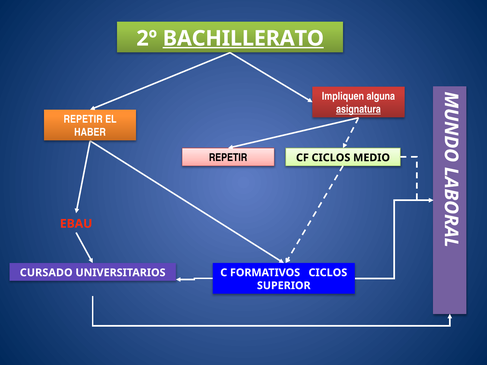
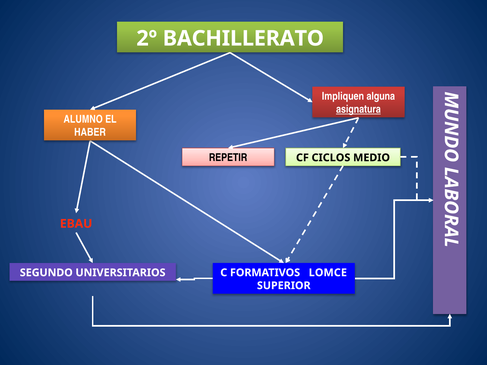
BACHILLERATO underline: present -> none
REPETIR at (83, 119): REPETIR -> ALUMNO
CURSADO: CURSADO -> SEGUNDO
FORMATIVOS CICLOS: CICLOS -> LOMCE
